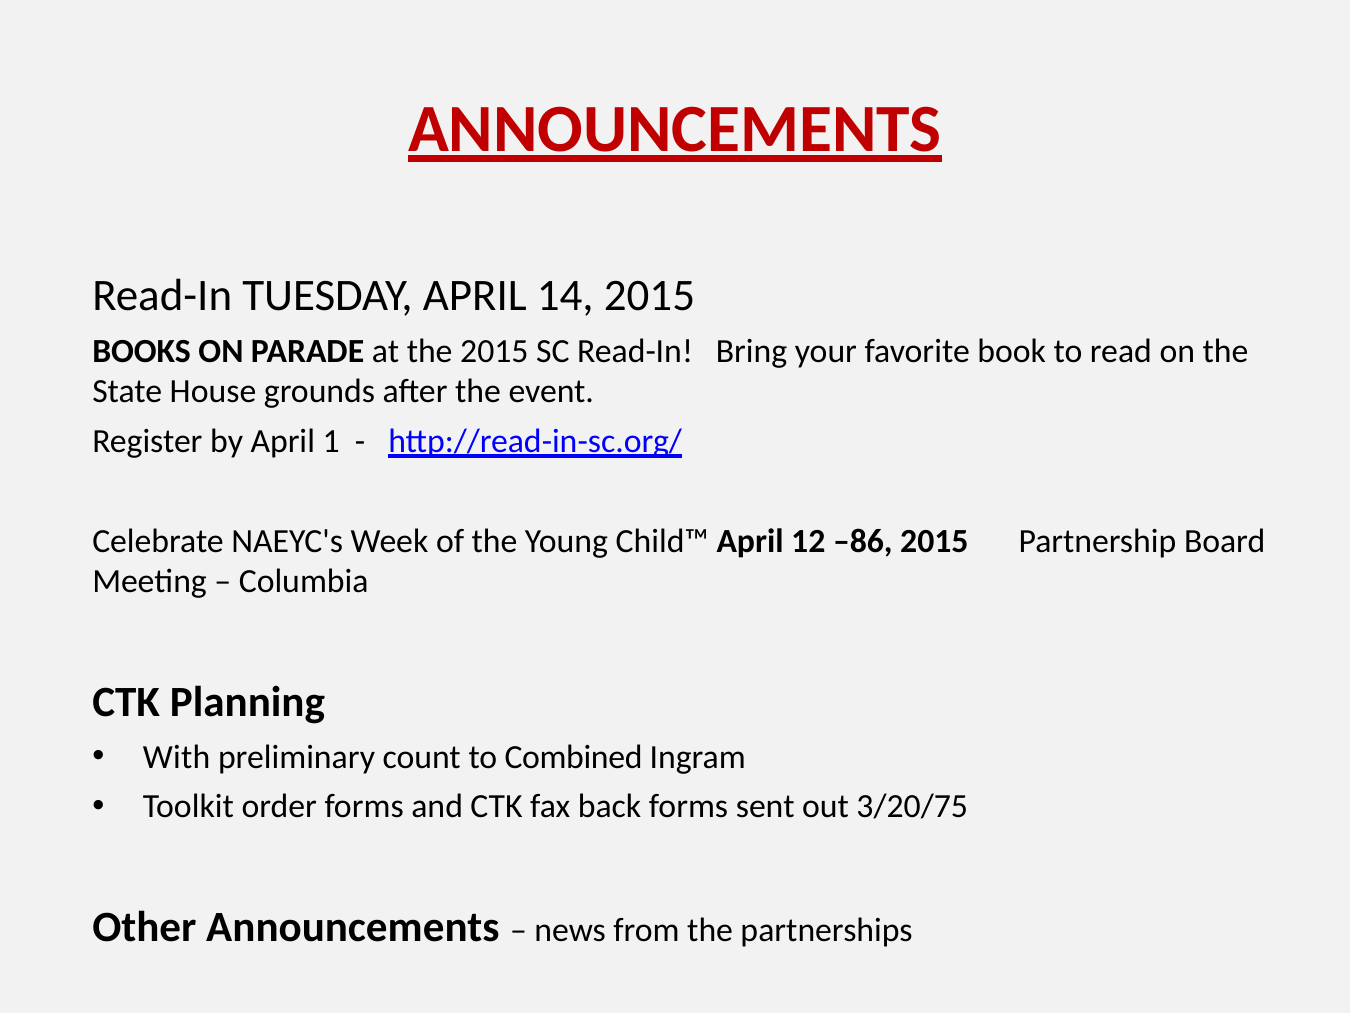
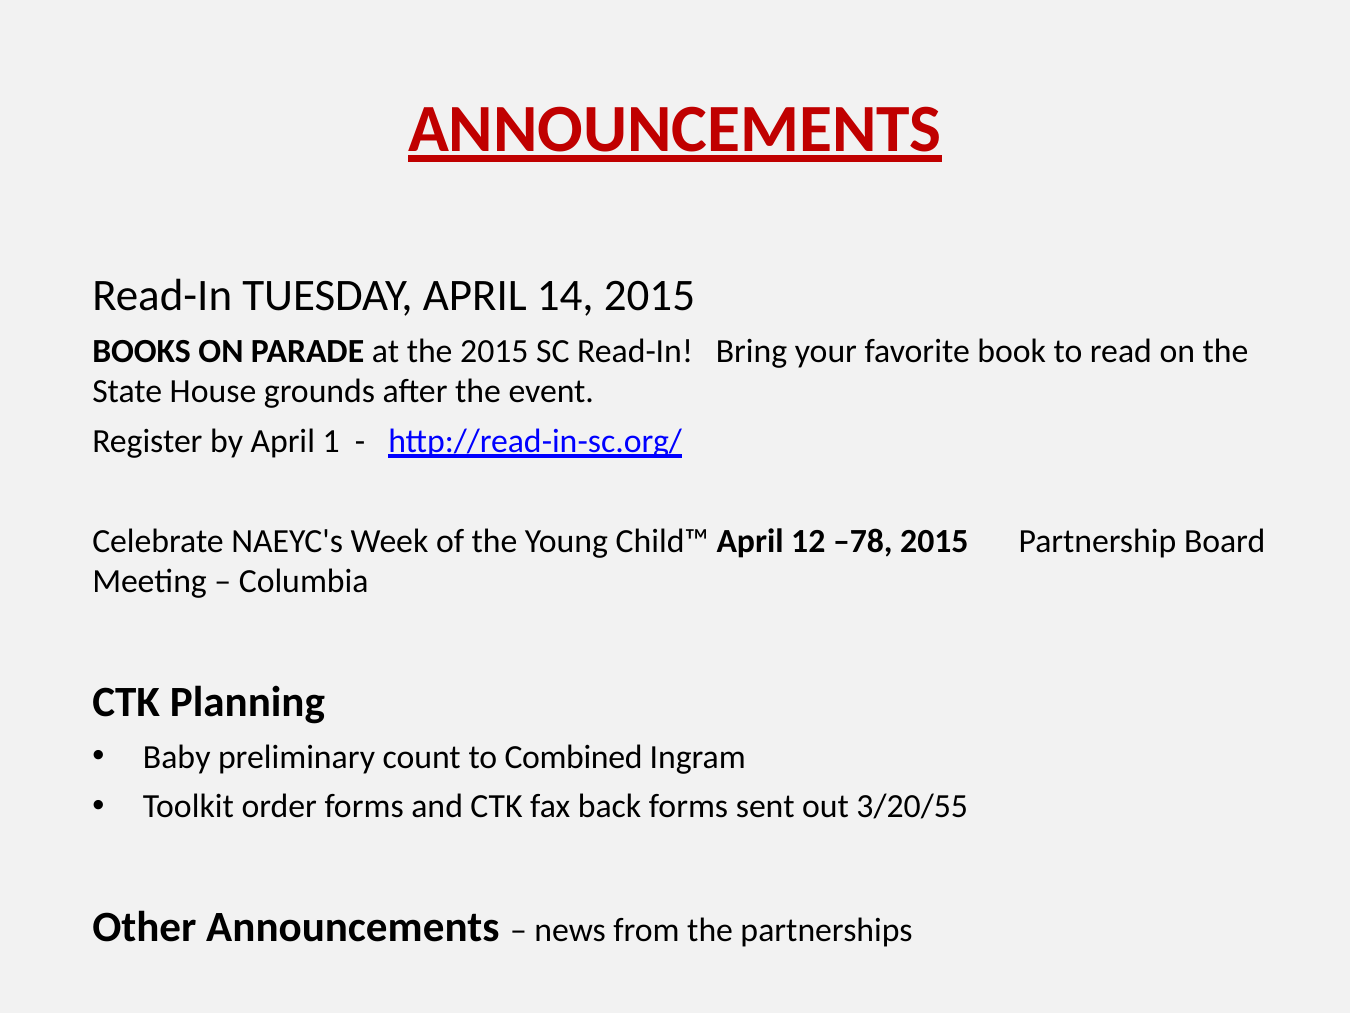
–86: –86 -> –78
With: With -> Baby
3/20/75: 3/20/75 -> 3/20/55
